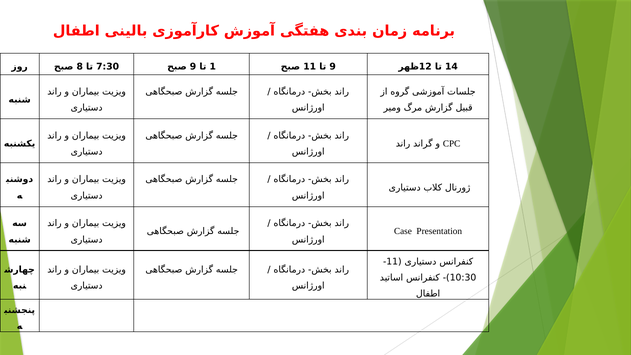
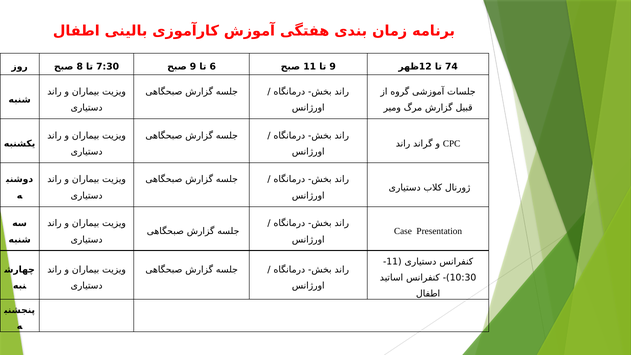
1: 1 -> 6
14: 14 -> 74
